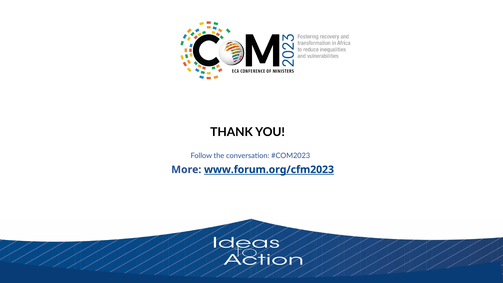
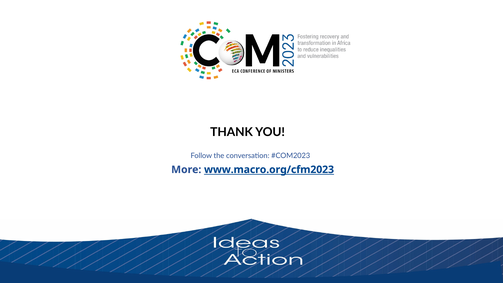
www.forum.org/cfm2023: www.forum.org/cfm2023 -> www.macro.org/cfm2023
